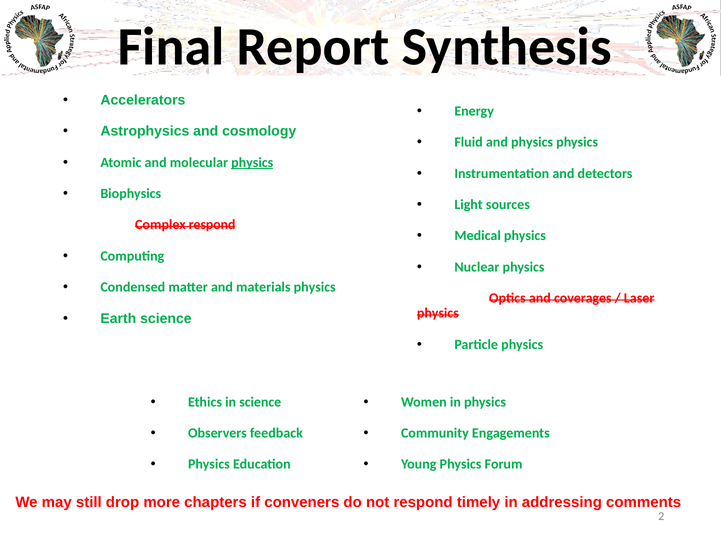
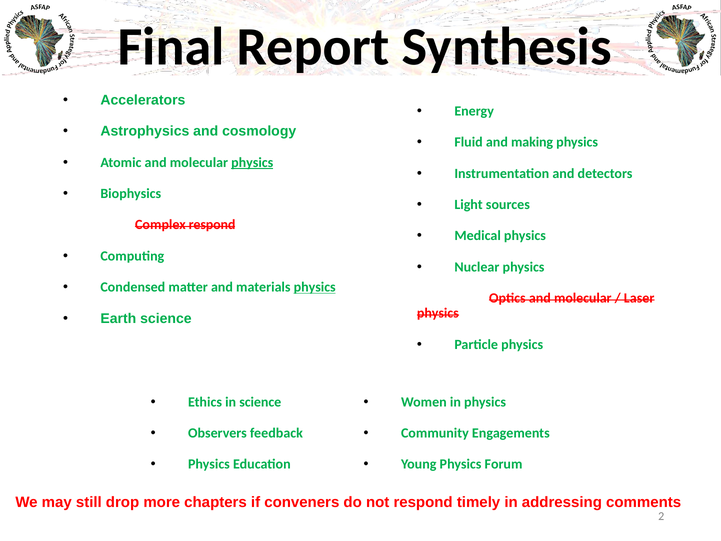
and physics: physics -> making
physics at (315, 287) underline: none -> present
Optics and coverages: coverages -> molecular
